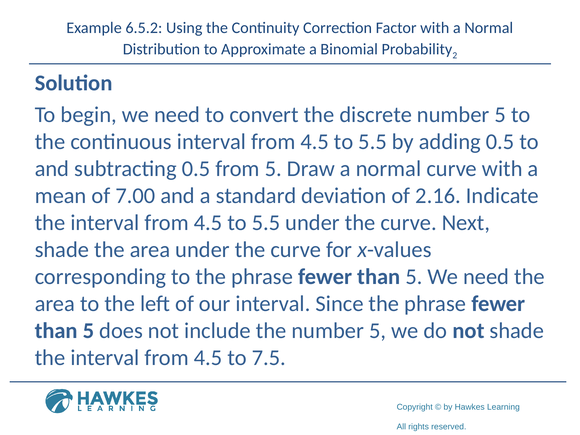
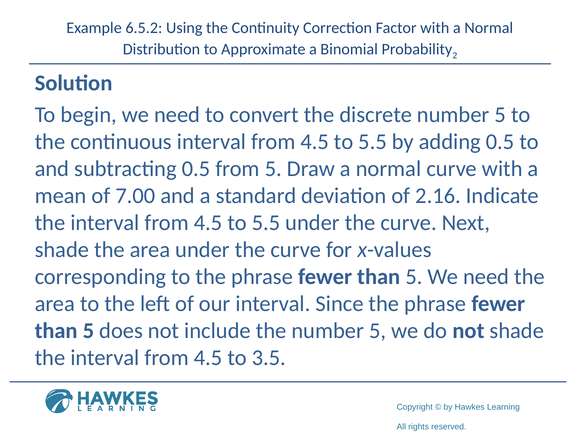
7.5: 7.5 -> 3.5
